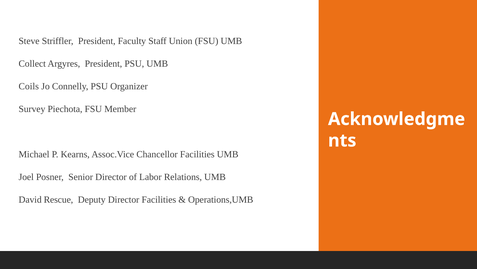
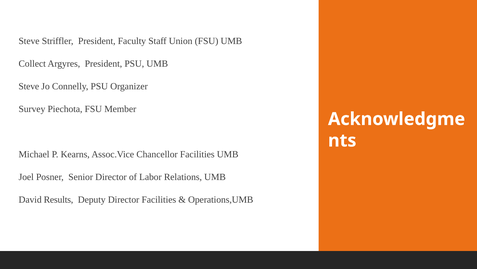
Coils at (29, 86): Coils -> Steve
Rescue: Rescue -> Results
